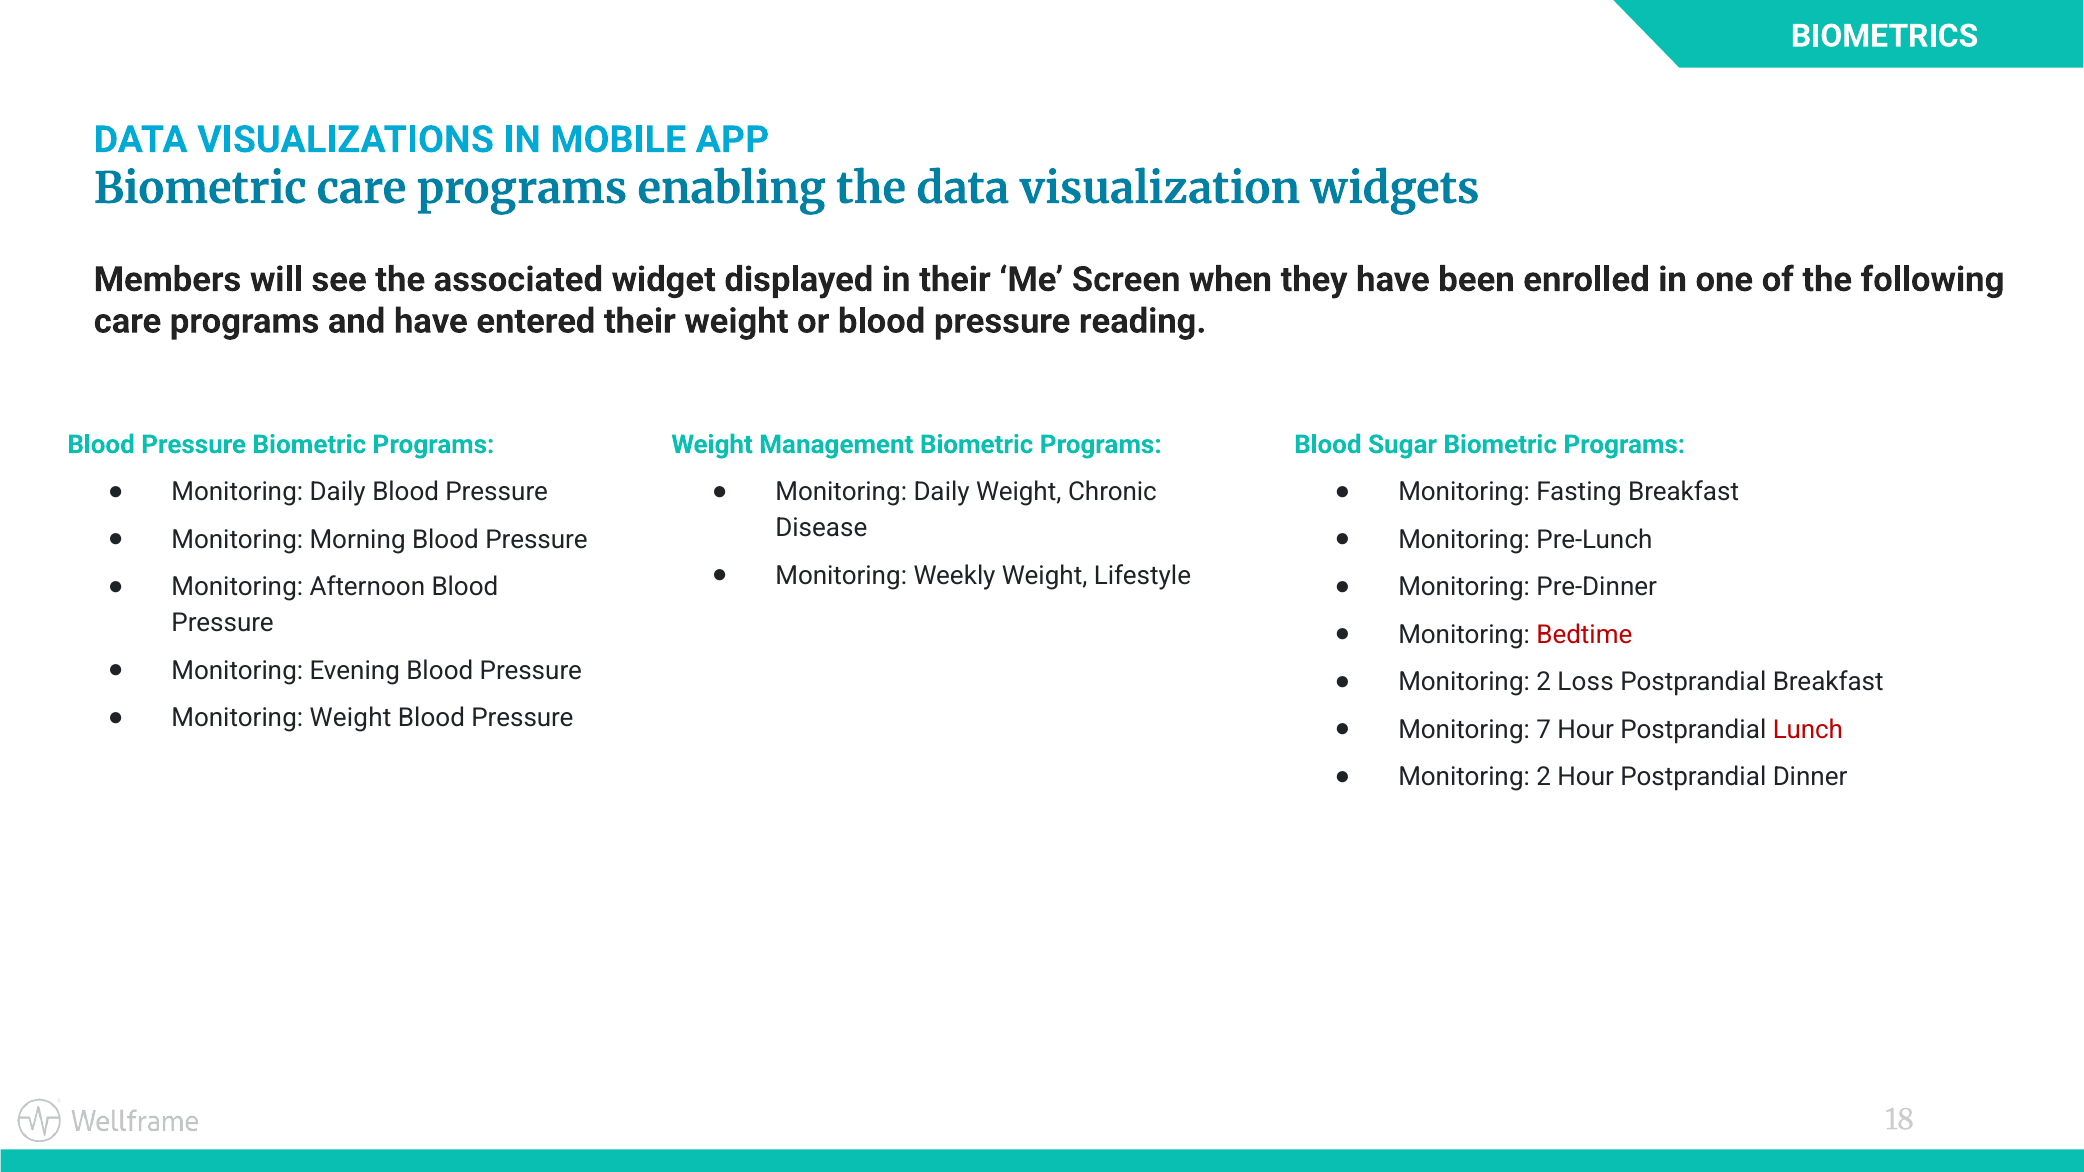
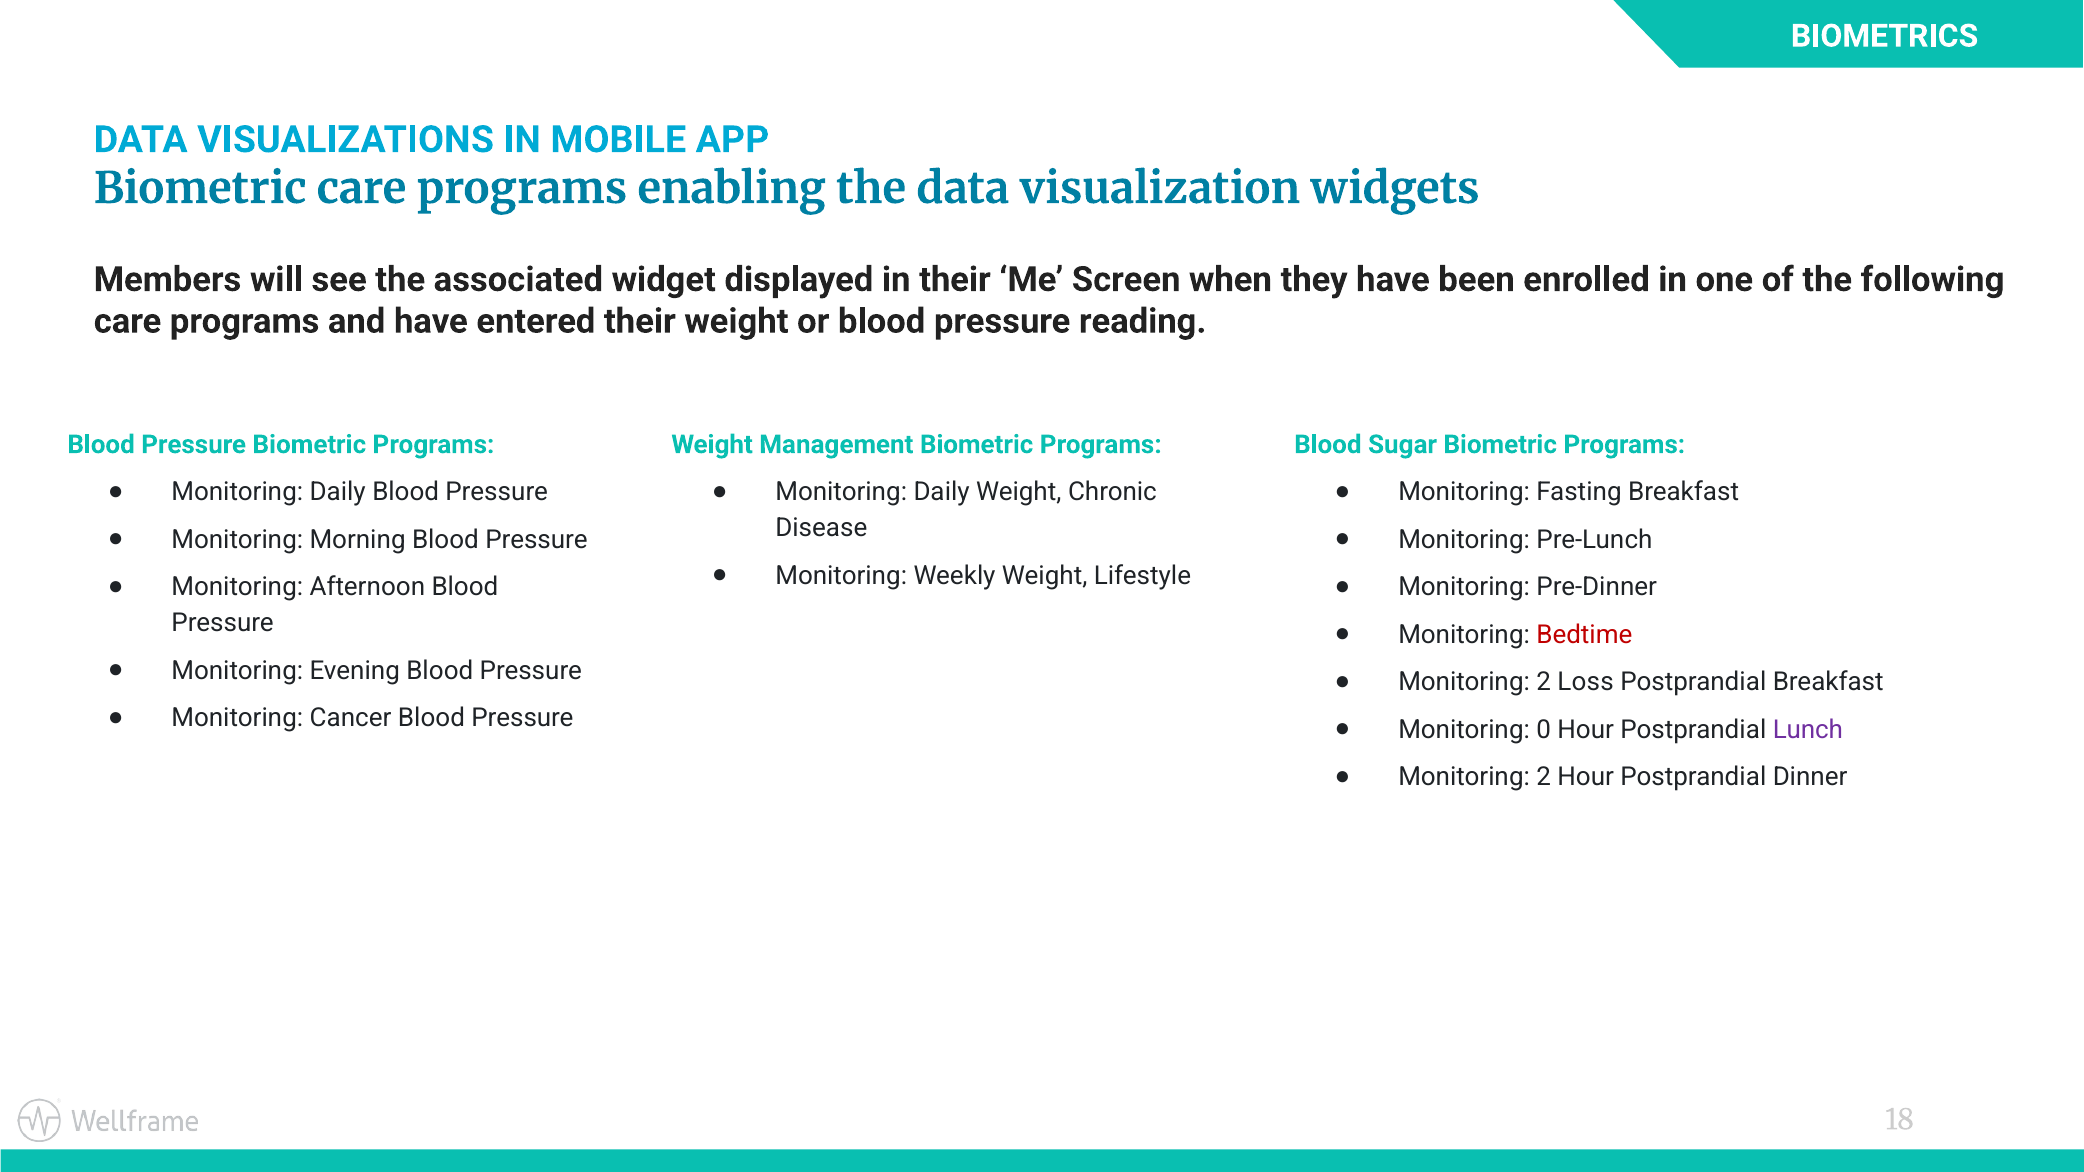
Monitoring Weight: Weight -> Cancer
7: 7 -> 0
Lunch colour: red -> purple
